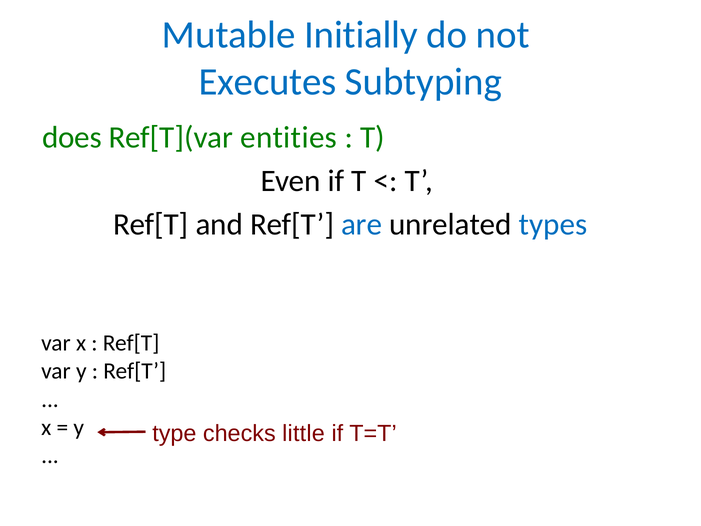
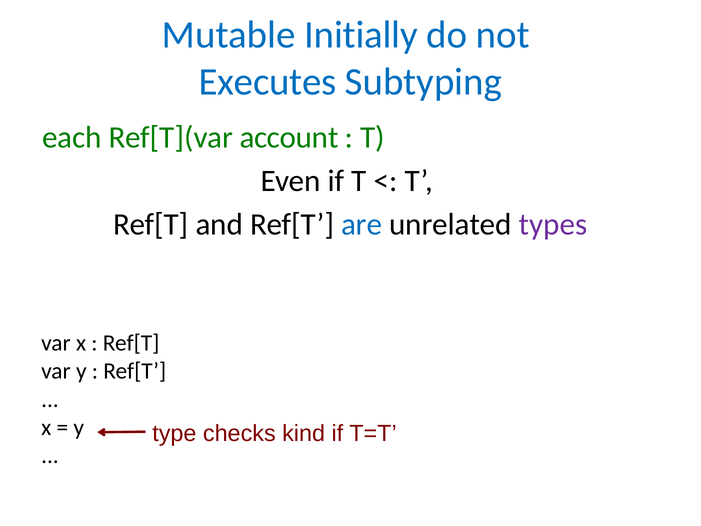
does: does -> each
entities: entities -> account
types colour: blue -> purple
little: little -> kind
